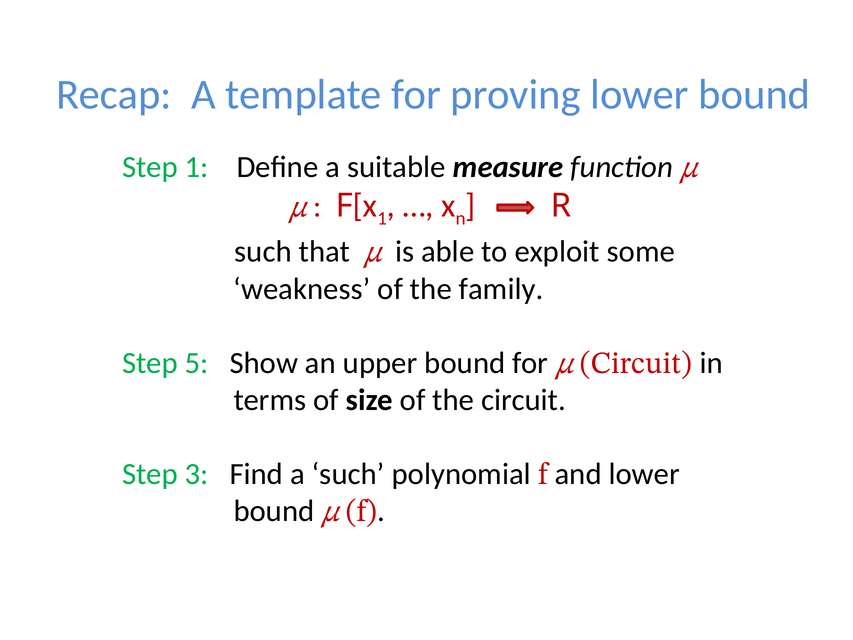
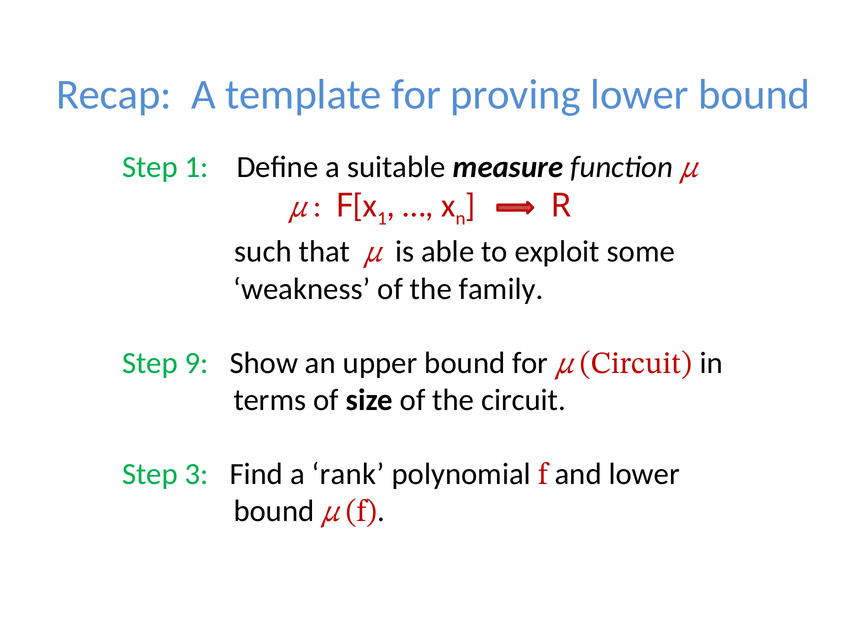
5: 5 -> 9
a such: such -> rank
